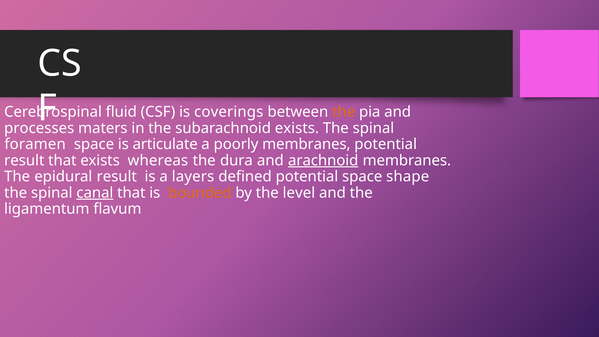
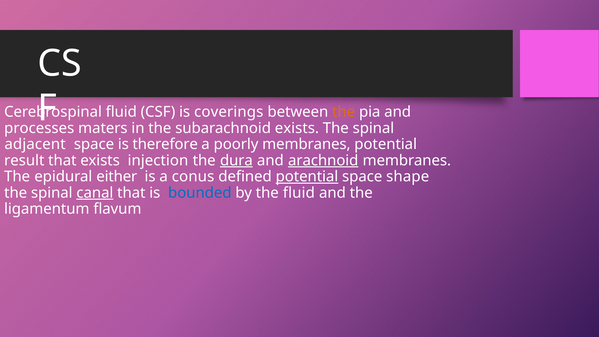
foramen: foramen -> adjacent
articulate: articulate -> therefore
whereas: whereas -> injection
dura underline: none -> present
epidural result: result -> either
layers: layers -> conus
potential at (307, 177) underline: none -> present
bounded colour: orange -> blue
the level: level -> fluid
